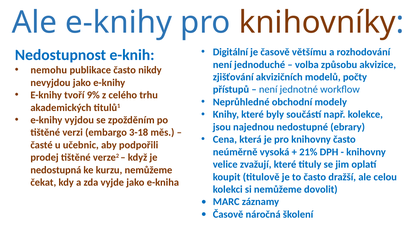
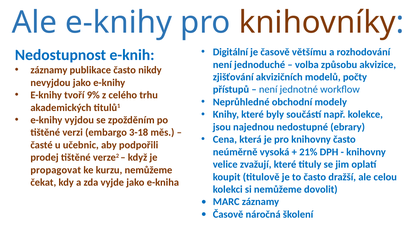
nemohu at (49, 70): nemohu -> záznamy
nedostupná: nedostupná -> propagovat
